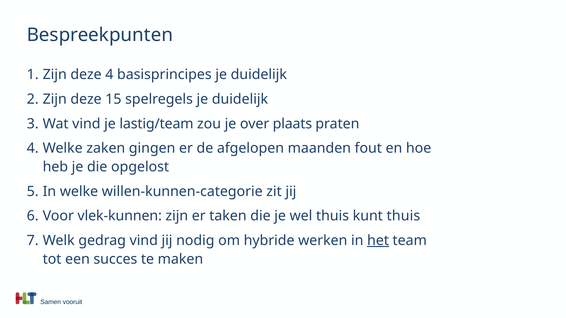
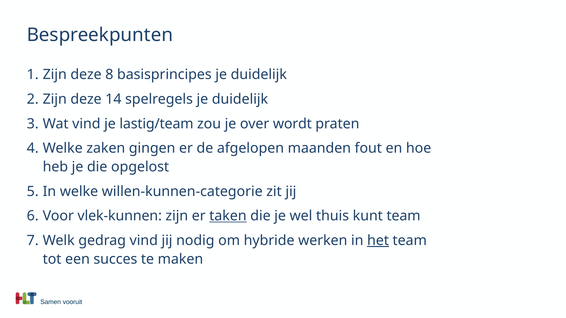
deze 4: 4 -> 8
15: 15 -> 14
plaats: plaats -> wordt
taken underline: none -> present
kunt thuis: thuis -> team
